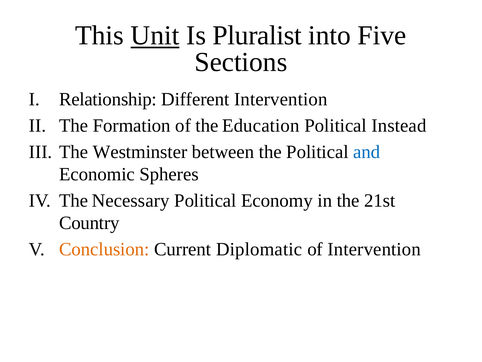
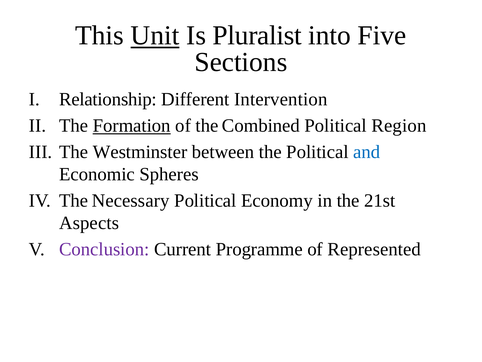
Formation underline: none -> present
Education: Education -> Combined
Instead: Instead -> Region
Country: Country -> Aspects
Conclusion colour: orange -> purple
Diplomatic: Diplomatic -> Programme
of Intervention: Intervention -> Represented
